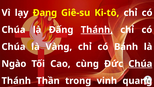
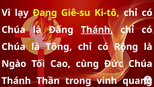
Vàng: Vàng -> Tông
Bánh: Bánh -> Rộng
Chúa at (140, 64) underline: present -> none
